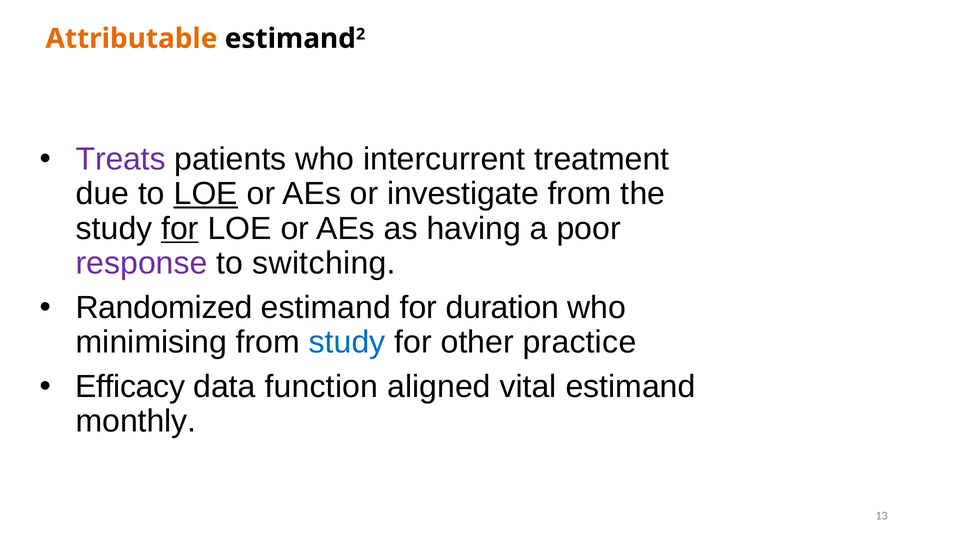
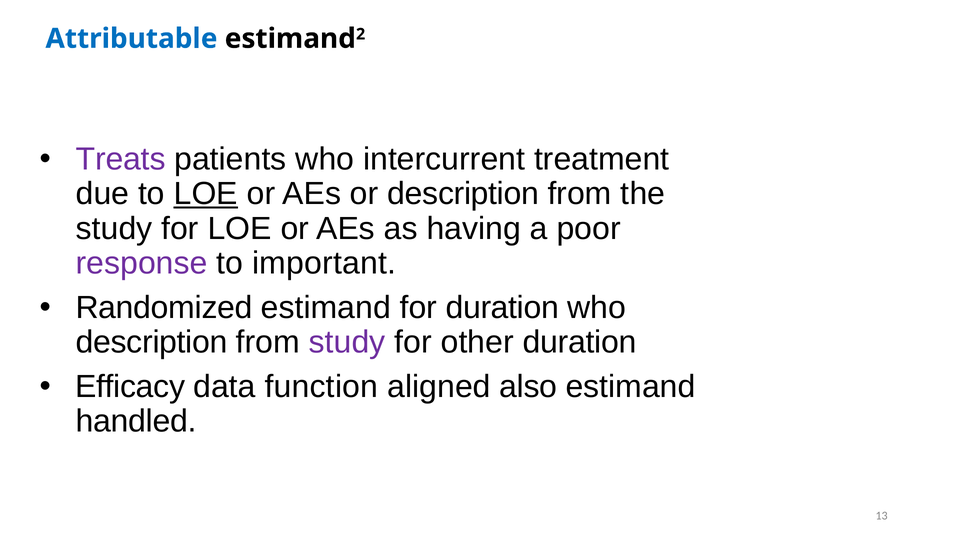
Attributable colour: orange -> blue
or investigate: investigate -> description
for at (180, 229) underline: present -> none
switching: switching -> important
minimising at (151, 343): minimising -> description
study at (347, 343) colour: blue -> purple
other practice: practice -> duration
vital: vital -> also
monthly: monthly -> handled
